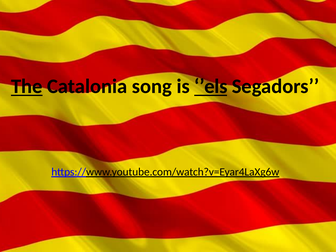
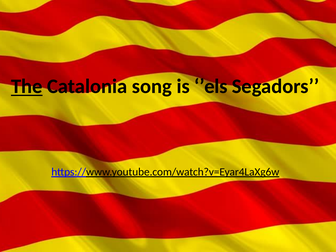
’els underline: present -> none
